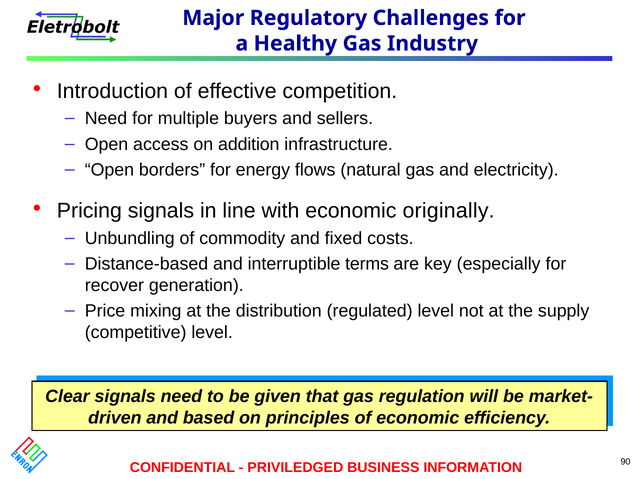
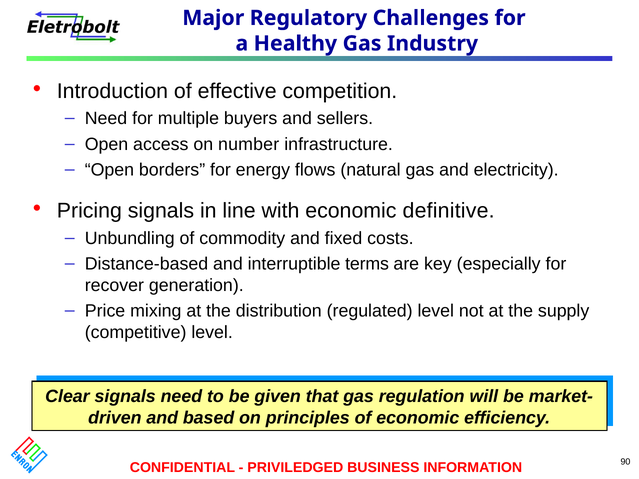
addition: addition -> number
originally: originally -> definitive
